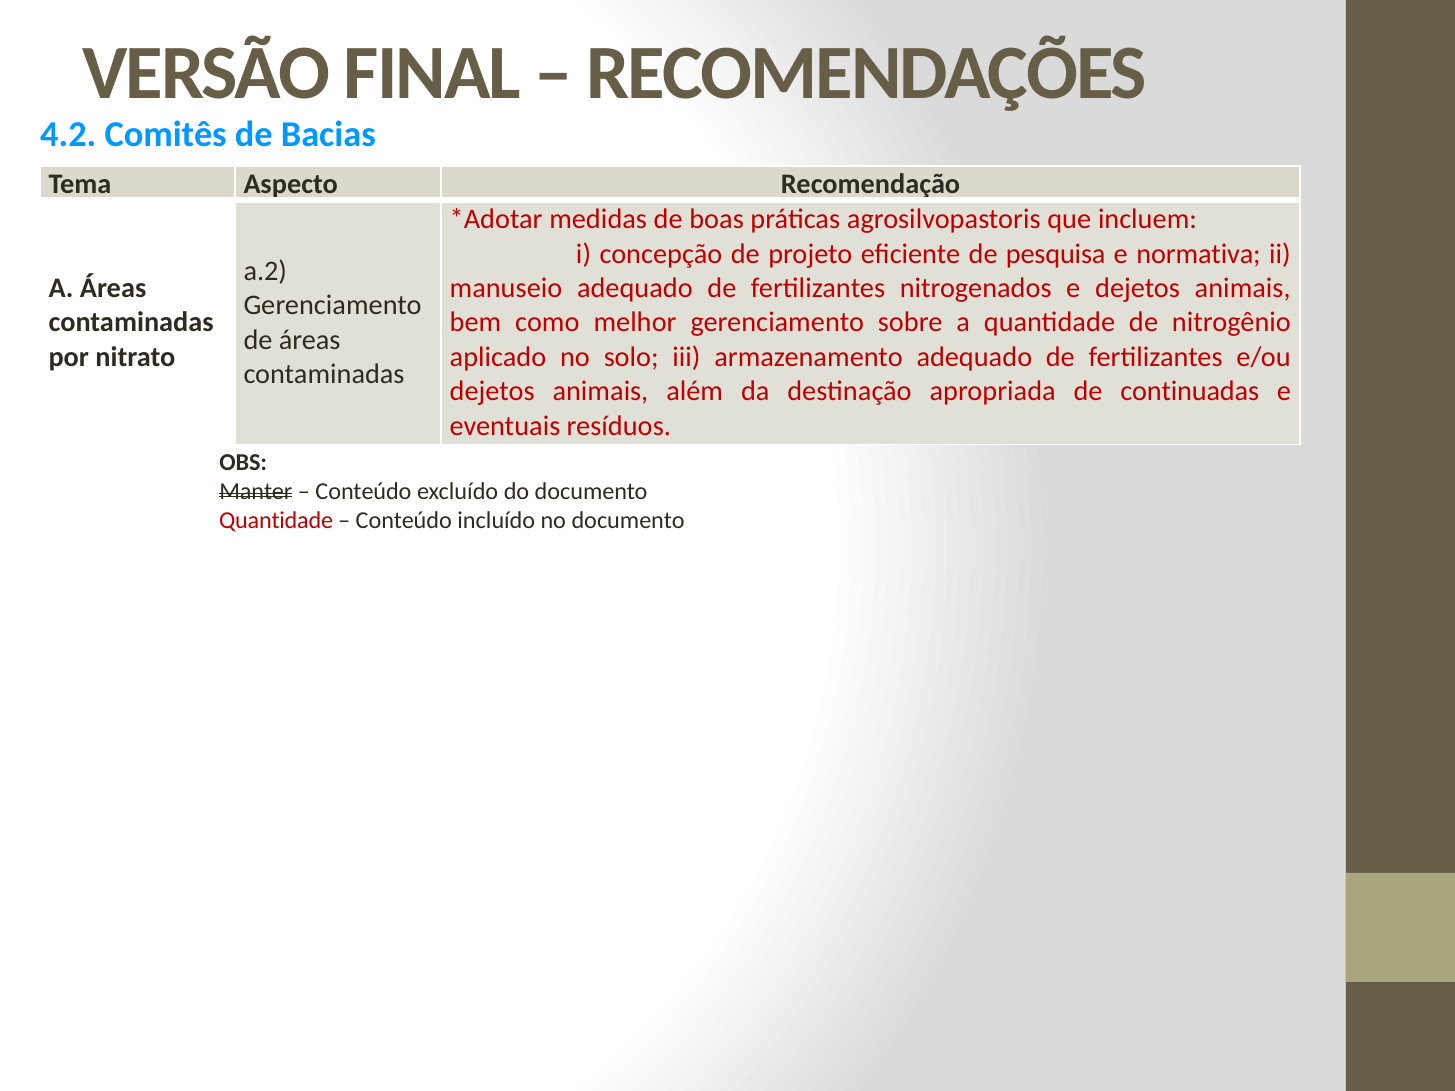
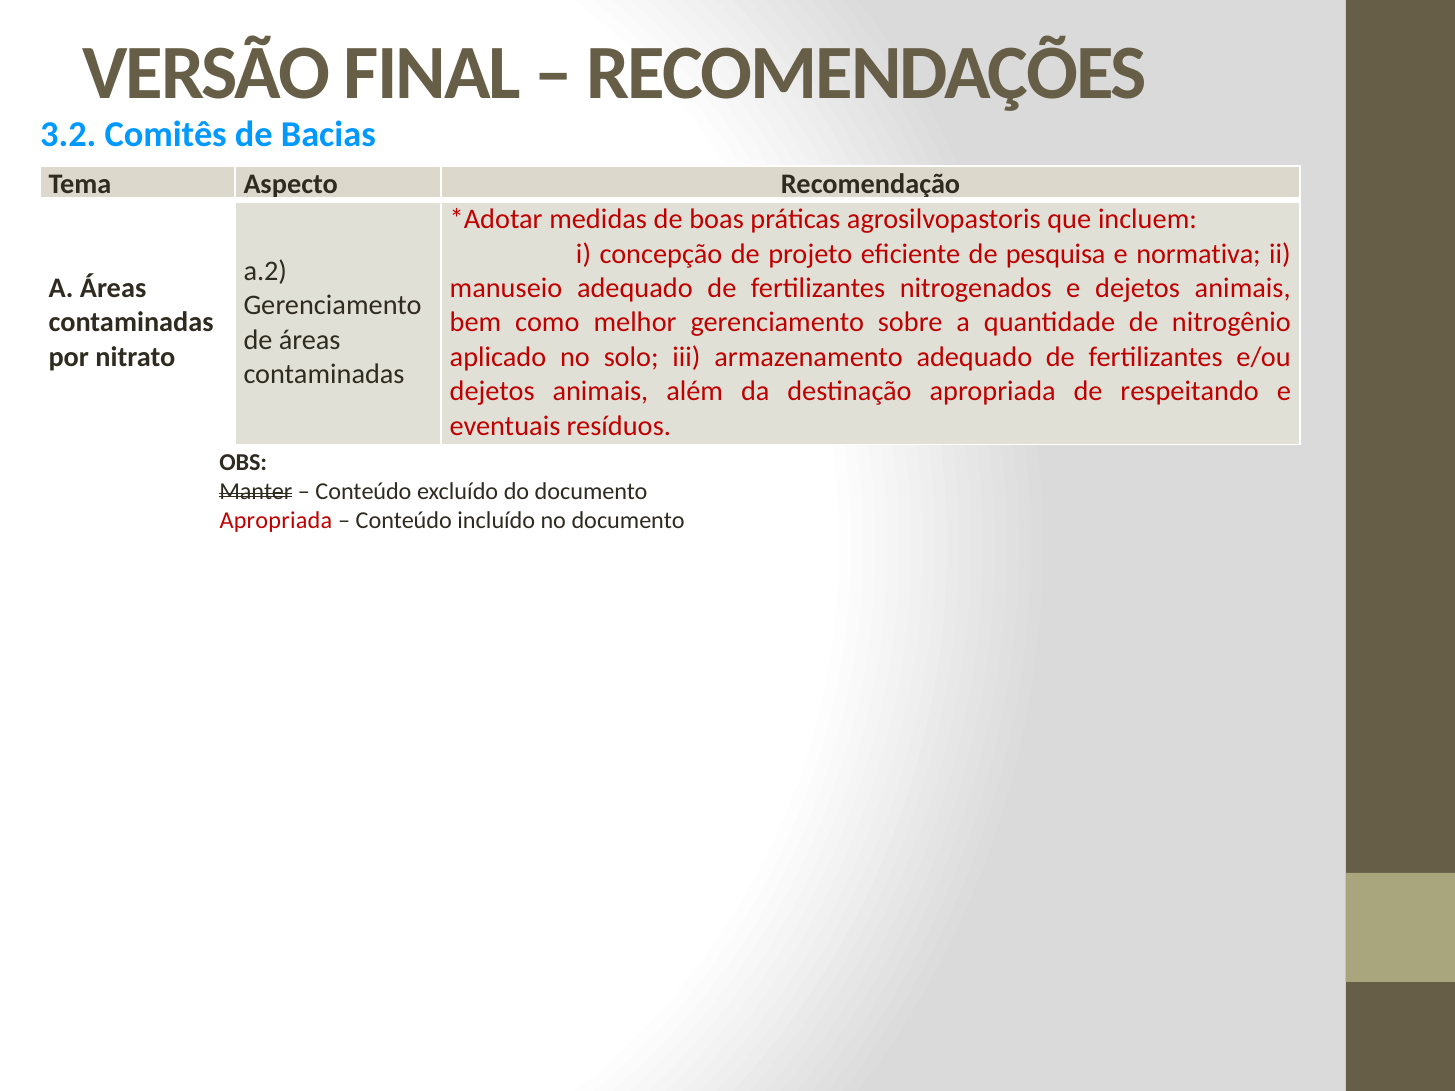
4.2: 4.2 -> 3.2
continuadas: continuadas -> respeitando
Quantidade at (276, 521): Quantidade -> Apropriada
